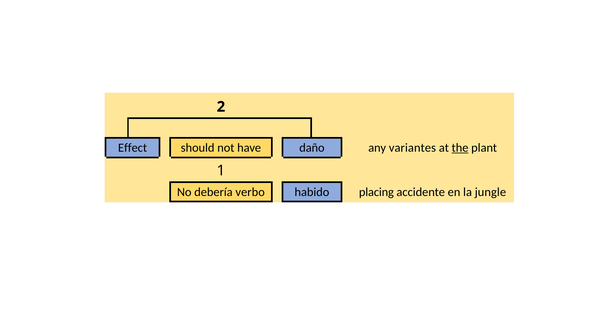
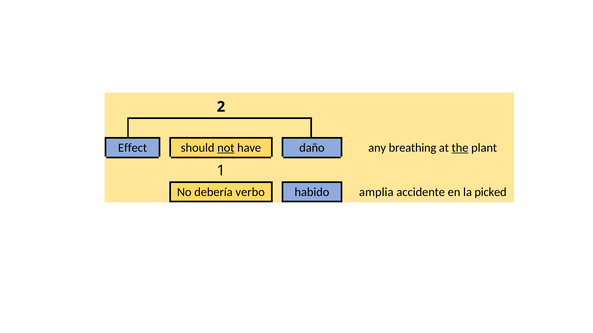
not underline: none -> present
variantes: variantes -> breathing
placing: placing -> amplia
jungle: jungle -> picked
